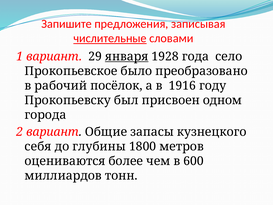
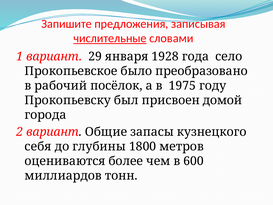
января underline: present -> none
1916: 1916 -> 1975
одном: одном -> домой
